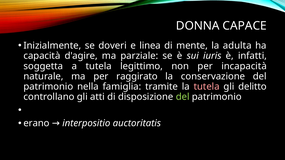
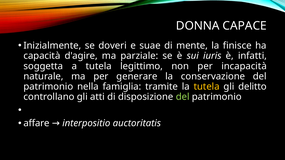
linea: linea -> suae
adulta: adulta -> finisce
raggirato: raggirato -> generare
tutela at (207, 87) colour: pink -> yellow
erano: erano -> affare
